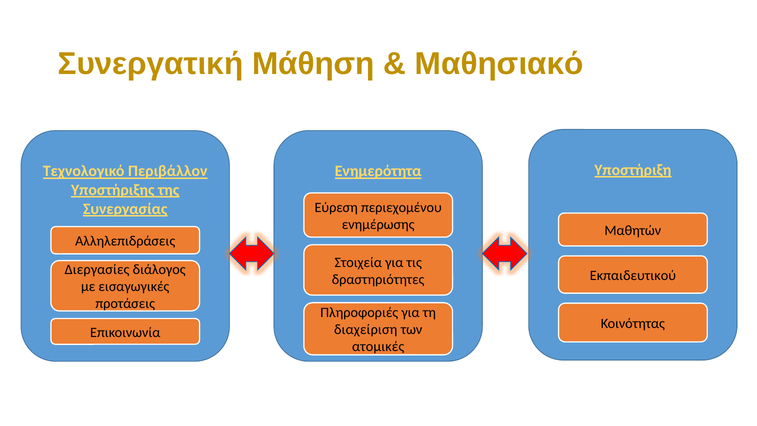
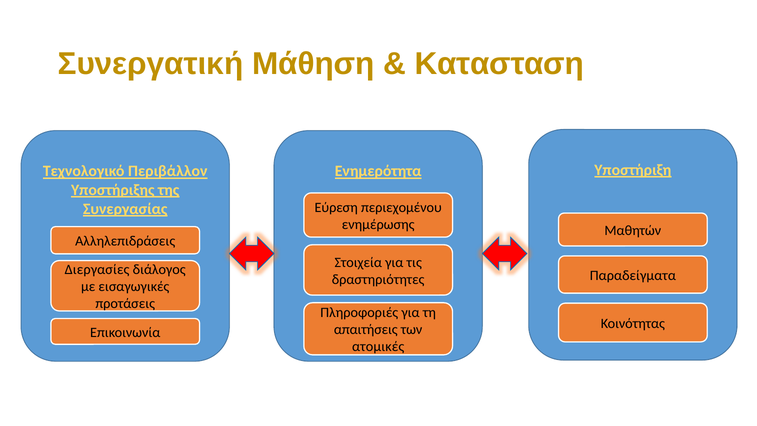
Μαθησιακό: Μαθησιακό -> Κατασταση
Εκπαιδευτικού: Εκπαιδευτικού -> Παραδείγματα
διαχείριση: διαχείριση -> απαιτήσεις
